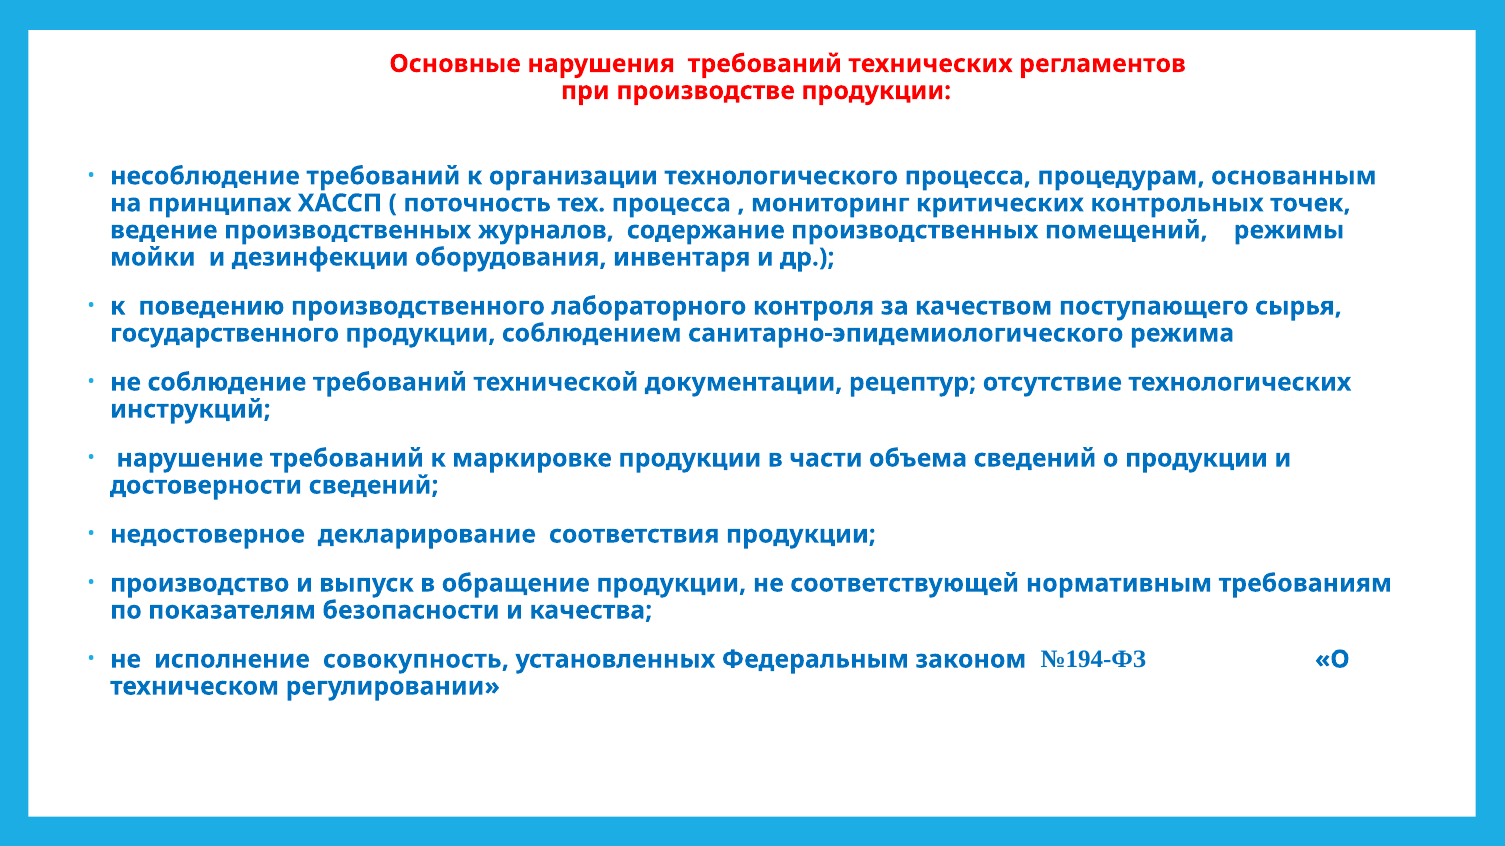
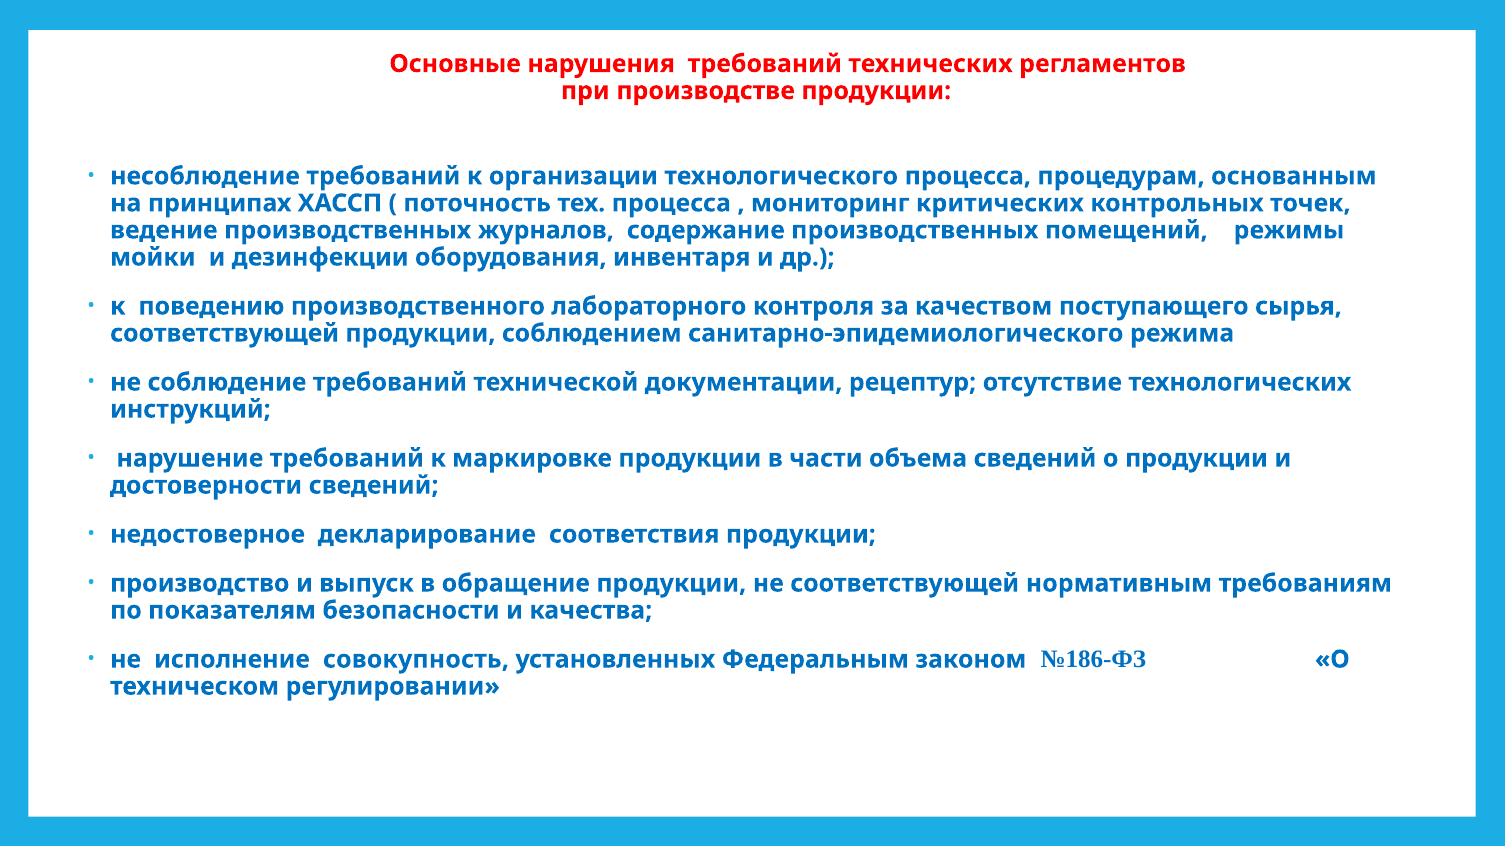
государственного at (225, 334): государственного -> соответствующей
№194-ФЗ: №194-ФЗ -> №186-ФЗ
